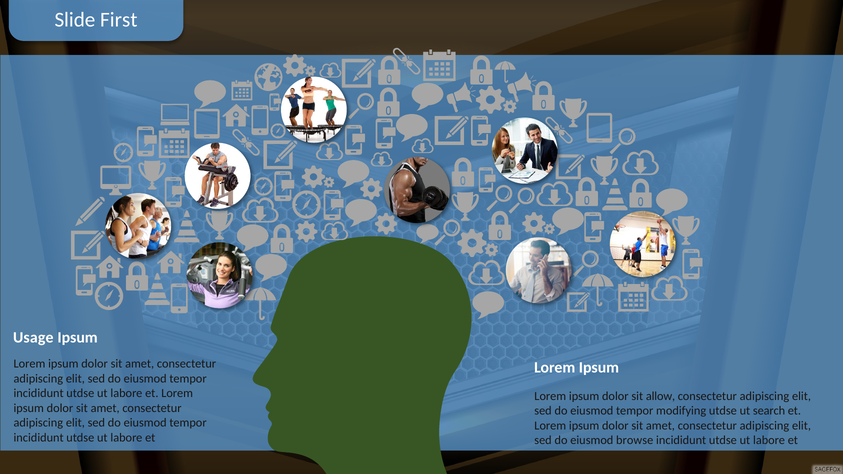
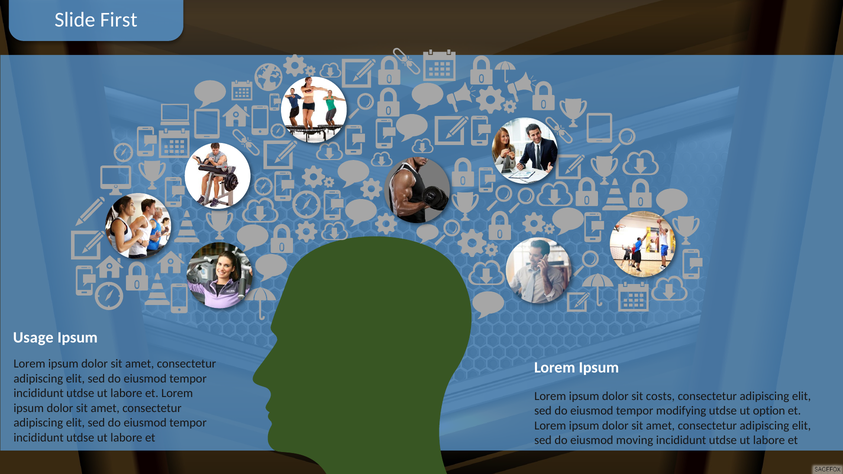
allow: allow -> costs
search: search -> option
browse: browse -> moving
